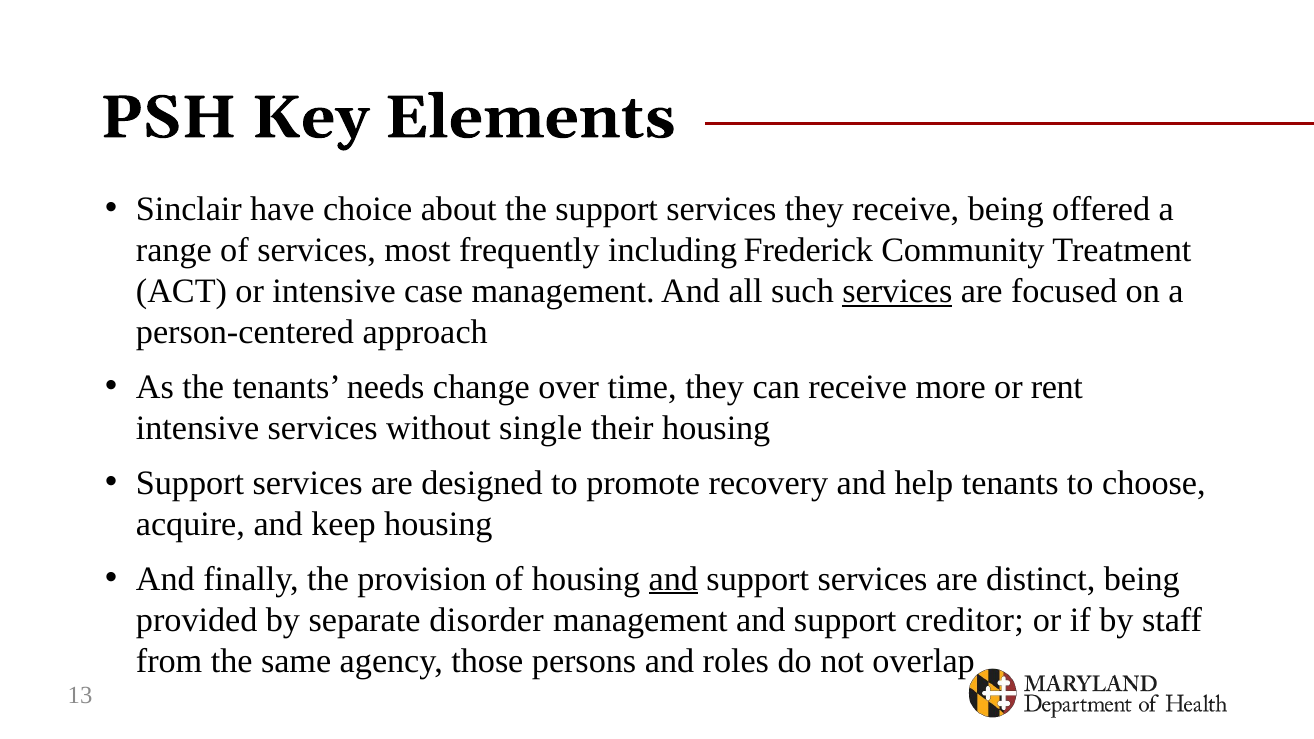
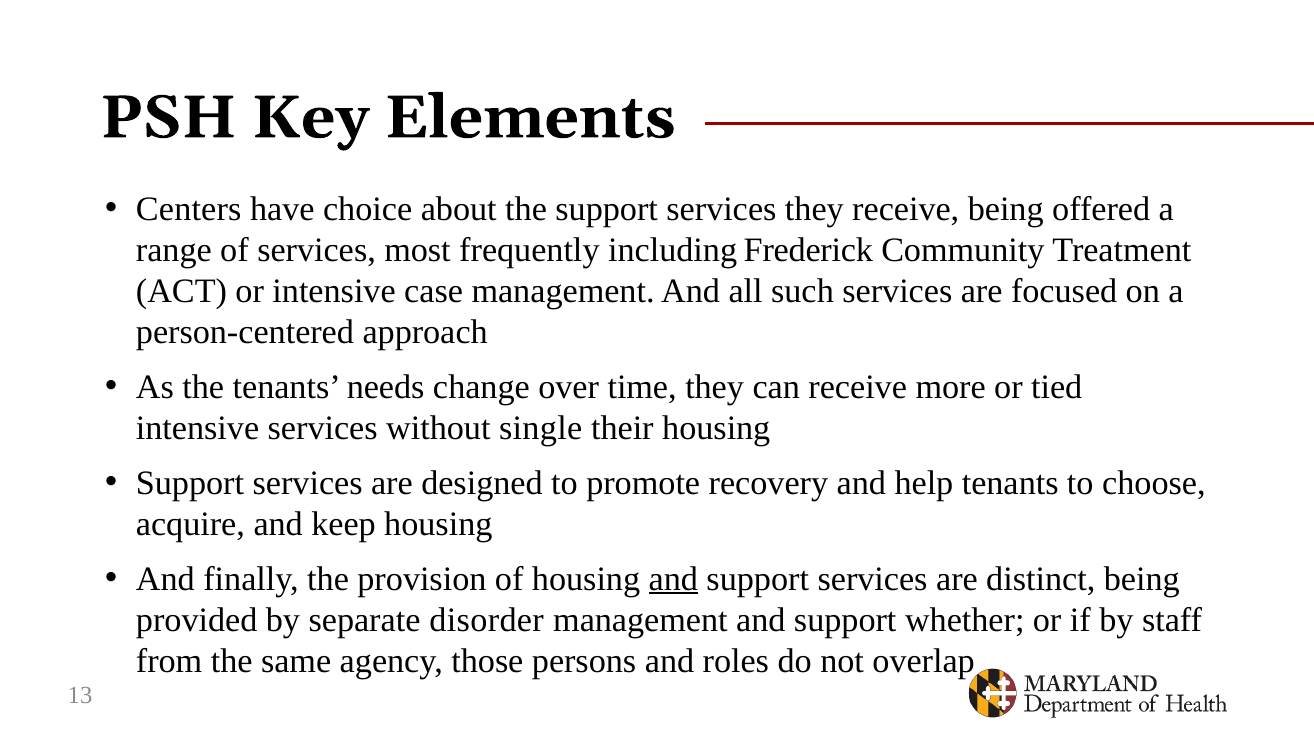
Sinclair: Sinclair -> Centers
services at (897, 291) underline: present -> none
rent: rent -> tied
creditor: creditor -> whether
